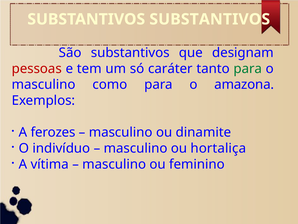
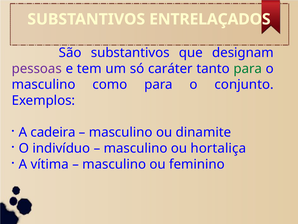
SUBSTANTIVOS SUBSTANTIVOS: SUBSTANTIVOS -> ENTRELAÇADOS
pessoas colour: red -> purple
amazona: amazona -> conjunto
ferozes: ferozes -> cadeira
